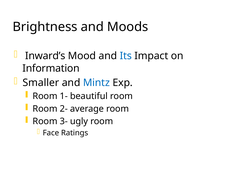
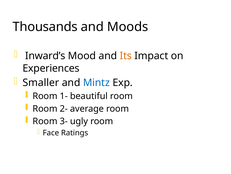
Brightness: Brightness -> Thousands
Its colour: blue -> orange
Information: Information -> Experiences
